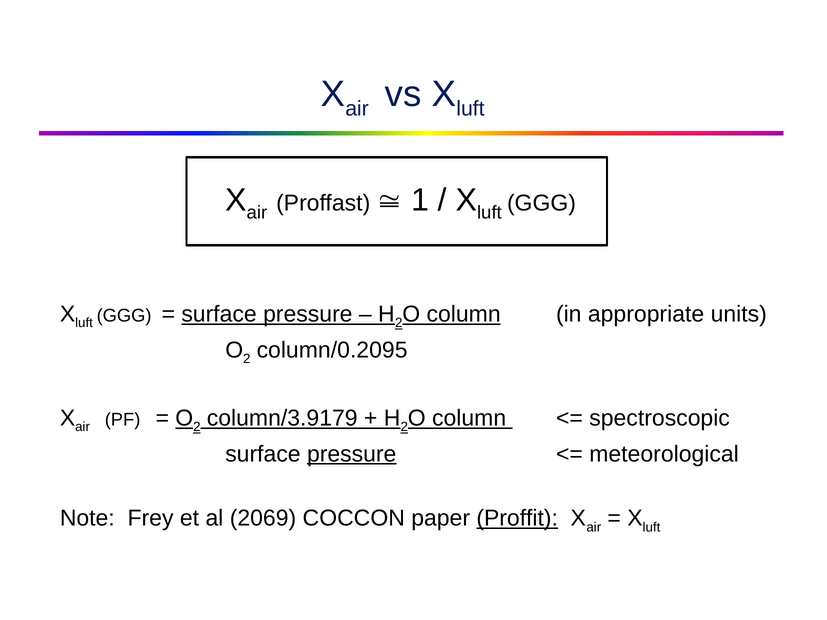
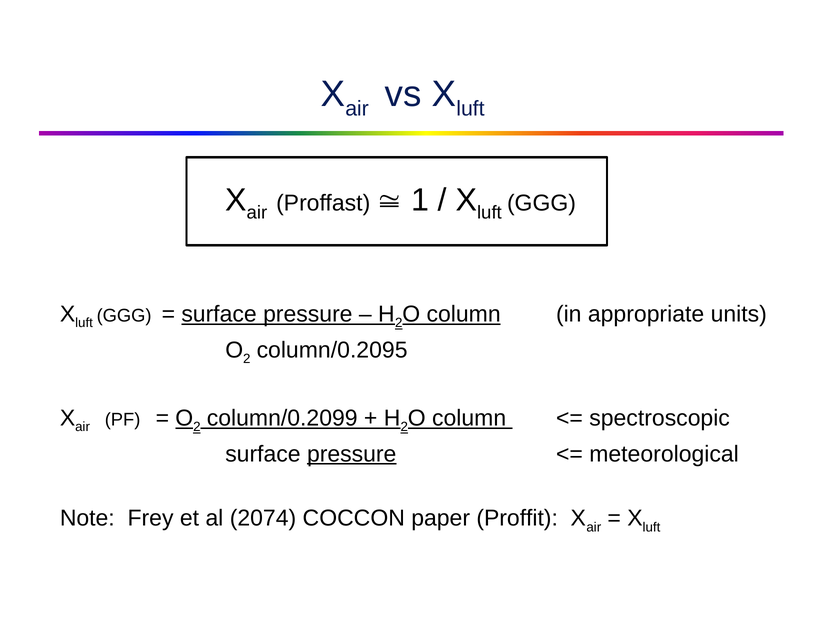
column/3.9179: column/3.9179 -> column/0.2099
2069: 2069 -> 2074
Proffit underline: present -> none
